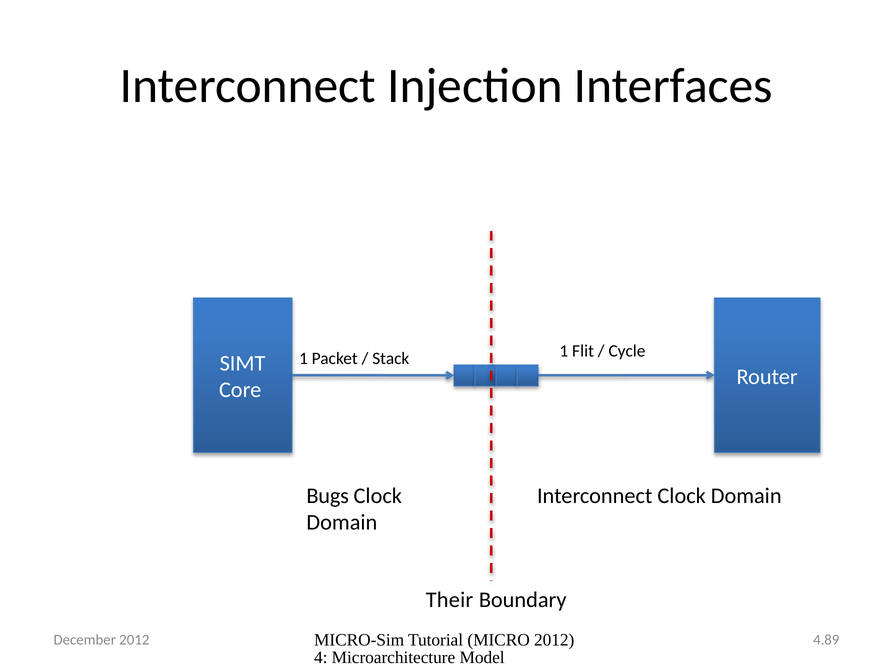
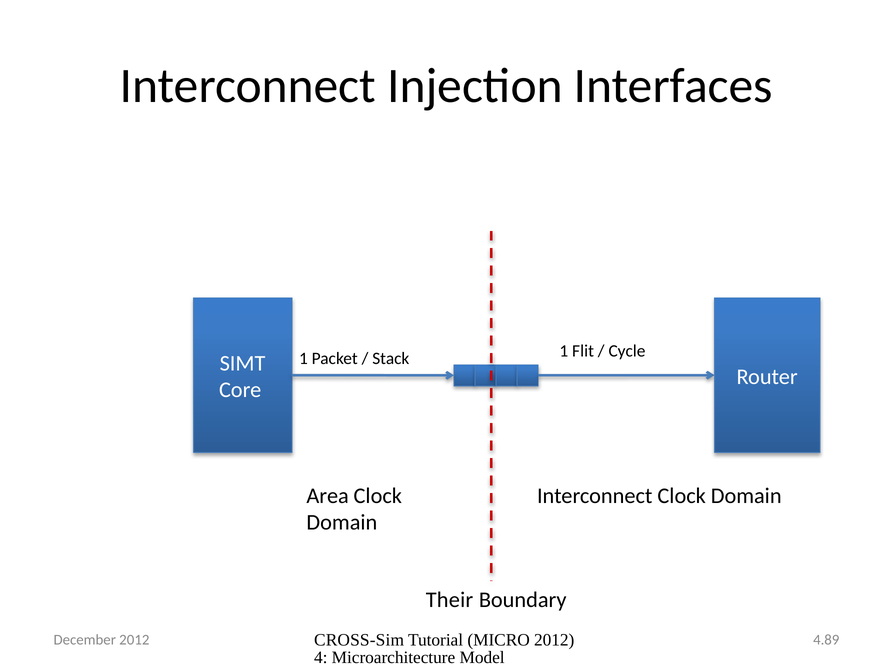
Bugs: Bugs -> Area
MICRO-Sim: MICRO-Sim -> CROSS-Sim
